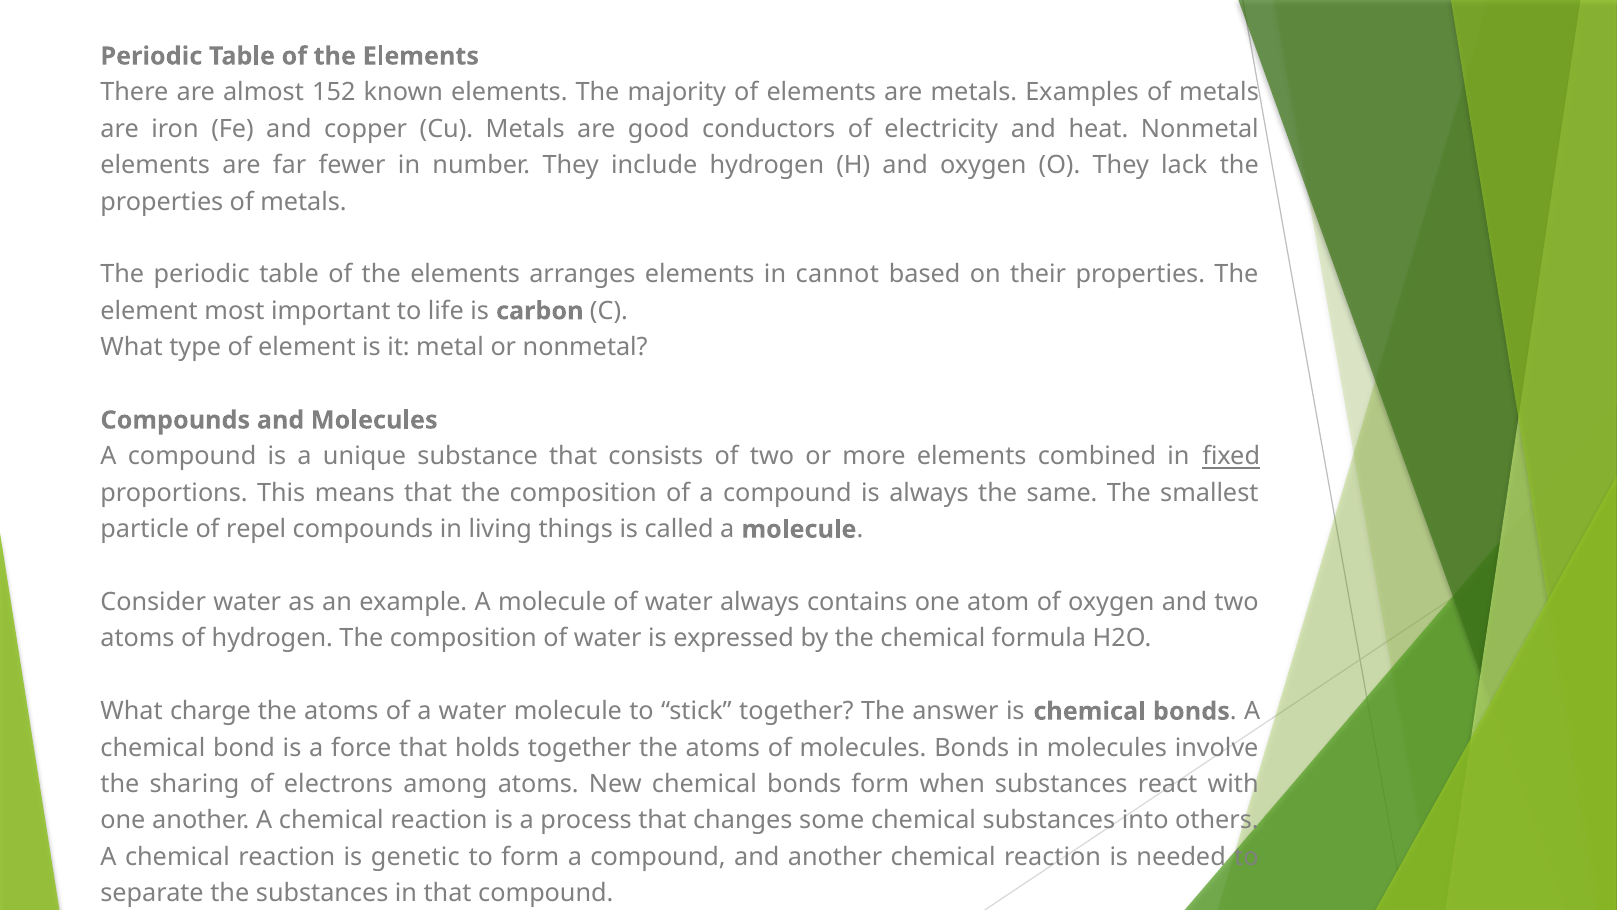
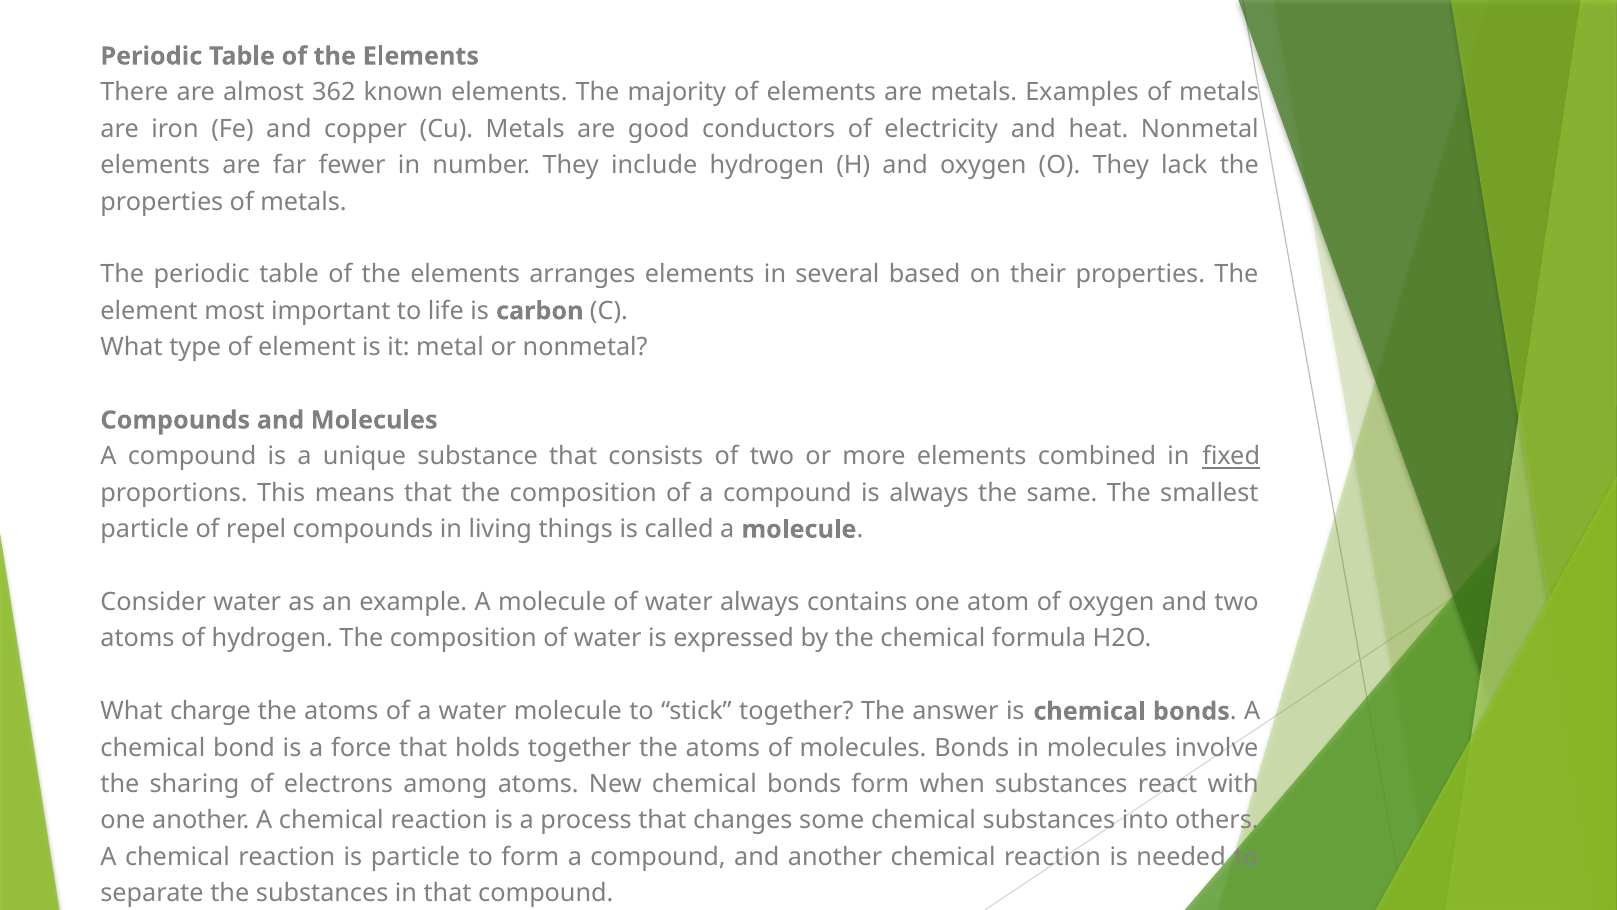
152: 152 -> 362
cannot: cannot -> several
is genetic: genetic -> particle
